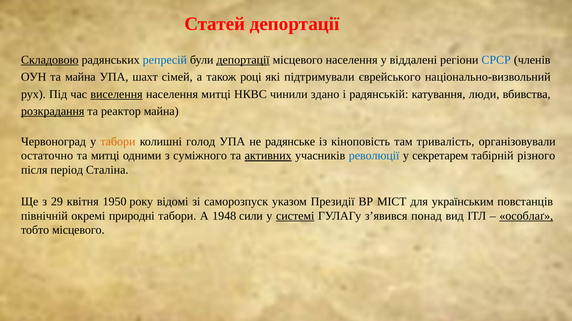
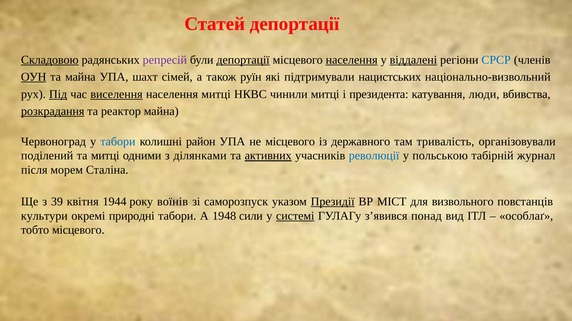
репресій colour: blue -> purple
населення at (352, 60) underline: none -> present
віддалені underline: none -> present
ОУН underline: none -> present
році: році -> руїн
єврейського: єврейського -> нацистських
Під underline: none -> present
чинили здано: здано -> митці
радянській: радянській -> президента
табори at (118, 142) colour: orange -> blue
голод: голод -> район
не радянське: радянське -> місцевого
кіноповість: кіноповість -> державного
остаточно: остаточно -> поділений
суміжного: суміжного -> ділянками
секретарем: секретарем -> польською
різного: різного -> журнал
період: період -> морем
29: 29 -> 39
1950: 1950 -> 1944
відомі: відомі -> воїнів
Президії underline: none -> present
українським: українським -> визвольного
північній: північній -> культури
особлаґ underline: present -> none
